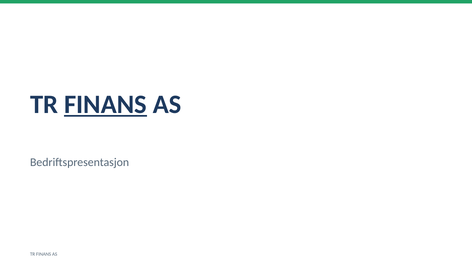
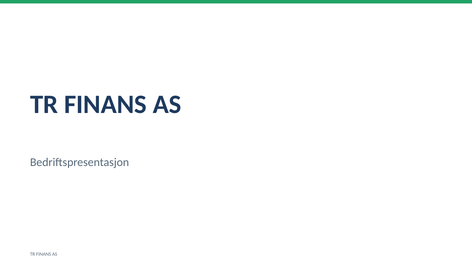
FINANS at (105, 105) underline: present -> none
